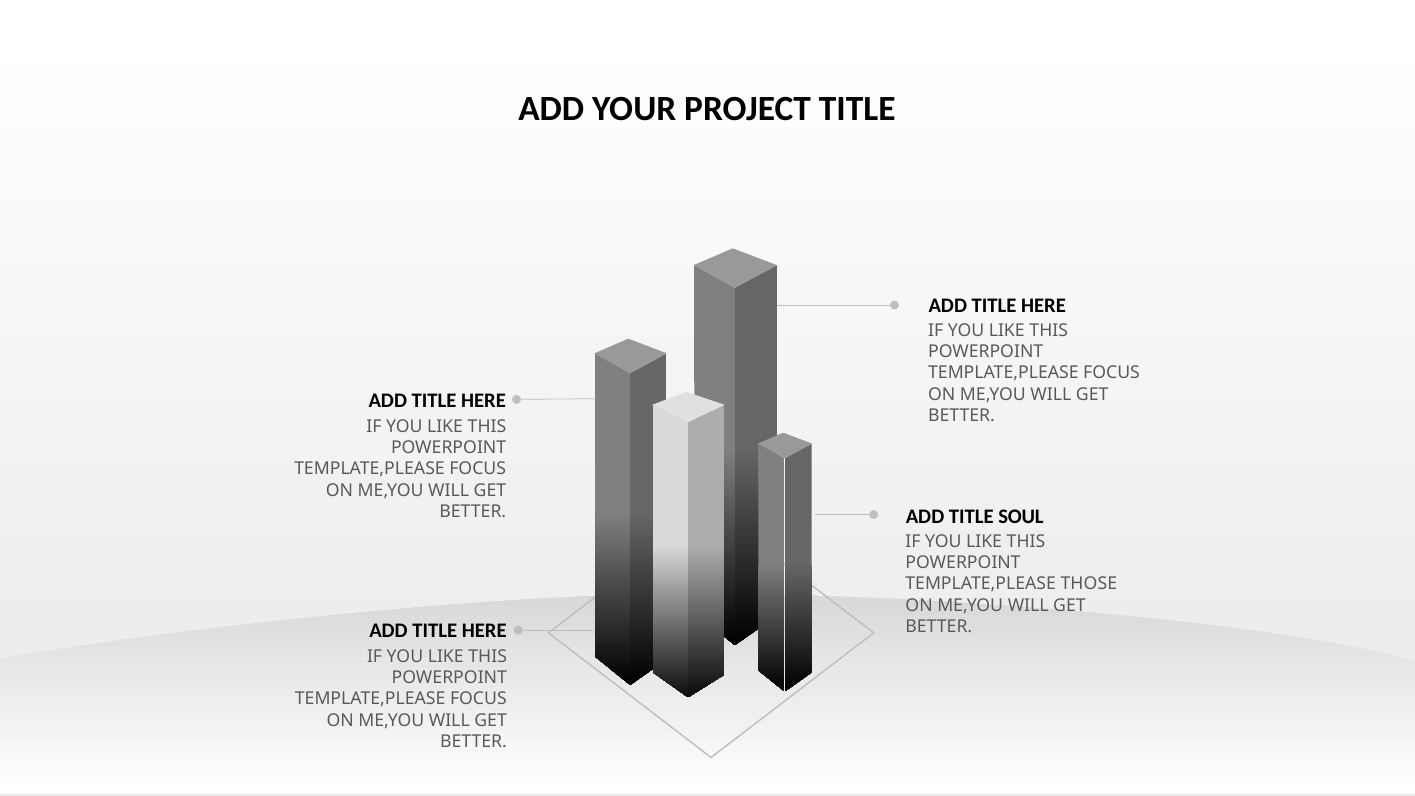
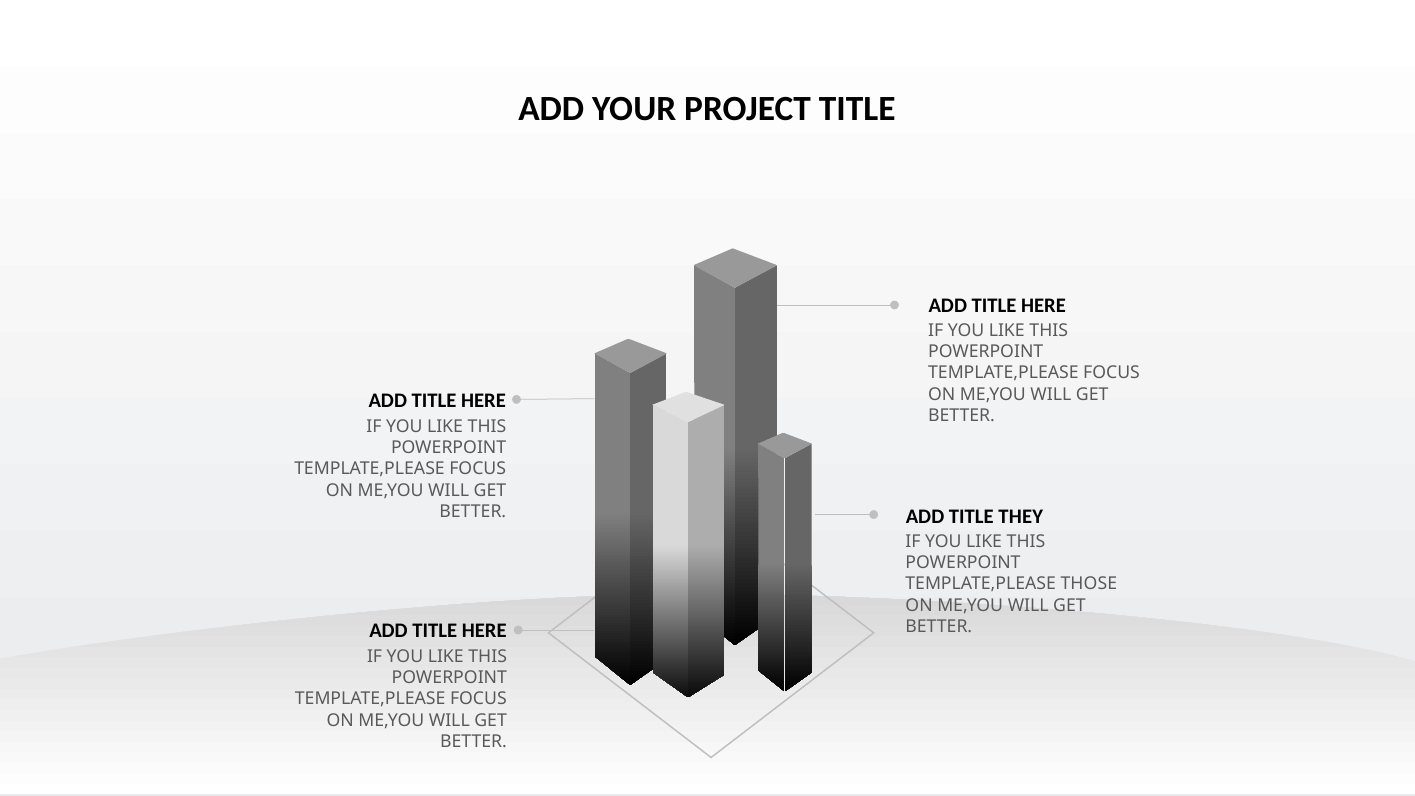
SOUL: SOUL -> THEY
